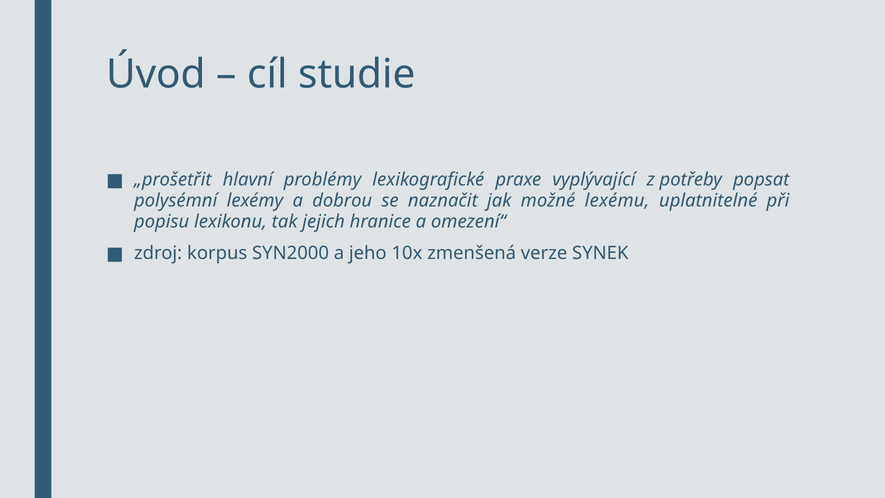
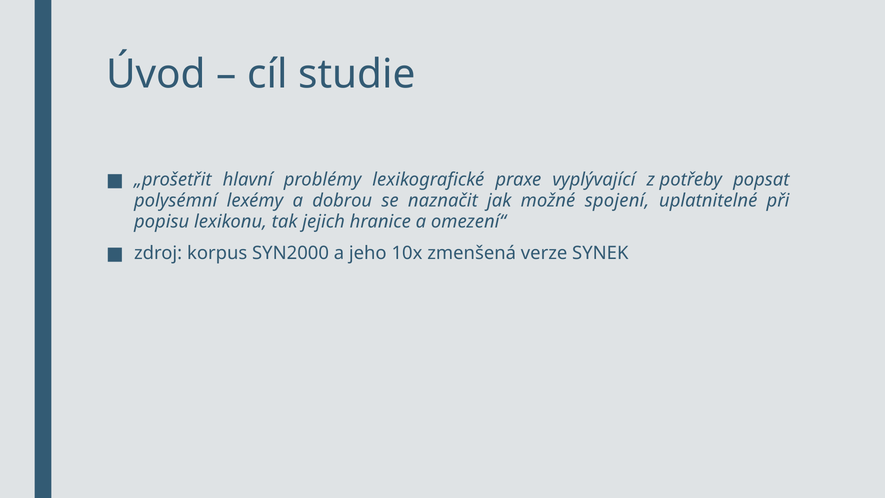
lexému: lexému -> spojení
